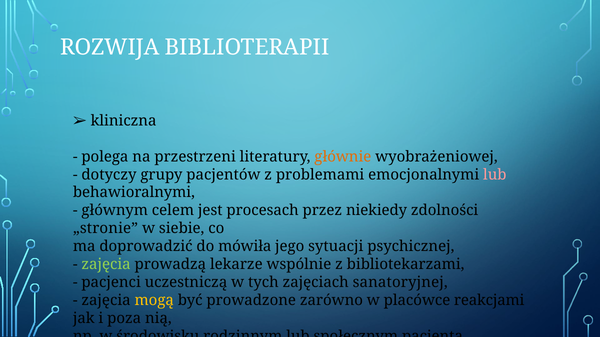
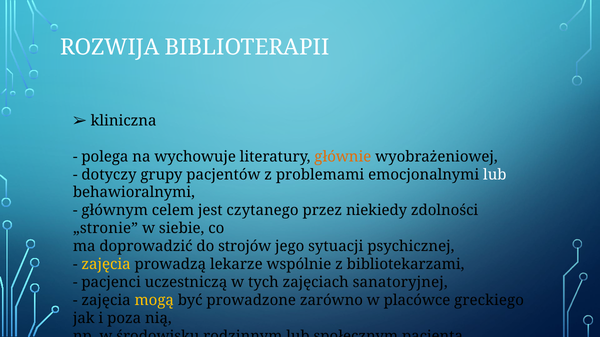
przestrzeni: przestrzeni -> wychowuje
lub at (495, 175) colour: pink -> white
procesach: procesach -> czytanego
mówiła: mówiła -> strojów
zajęcia at (106, 265) colour: light green -> yellow
reakcjami: reakcjami -> greckiego
